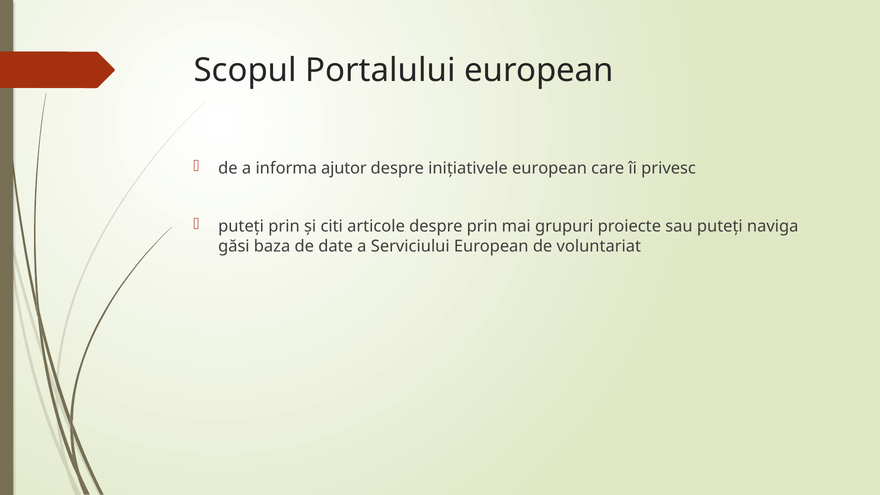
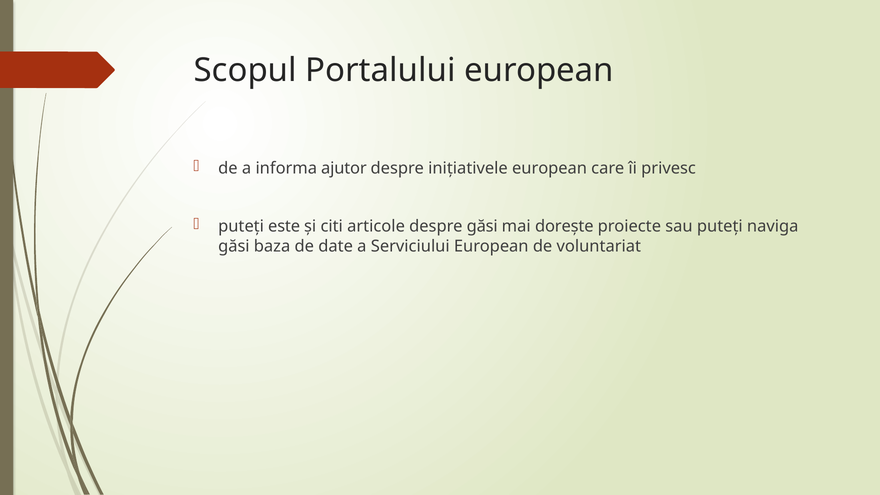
puteți prin: prin -> este
despre prin: prin -> găsi
grupuri: grupuri -> dorește
